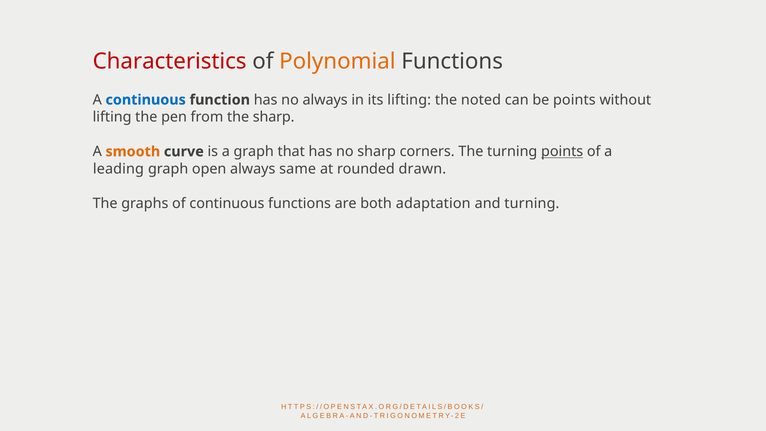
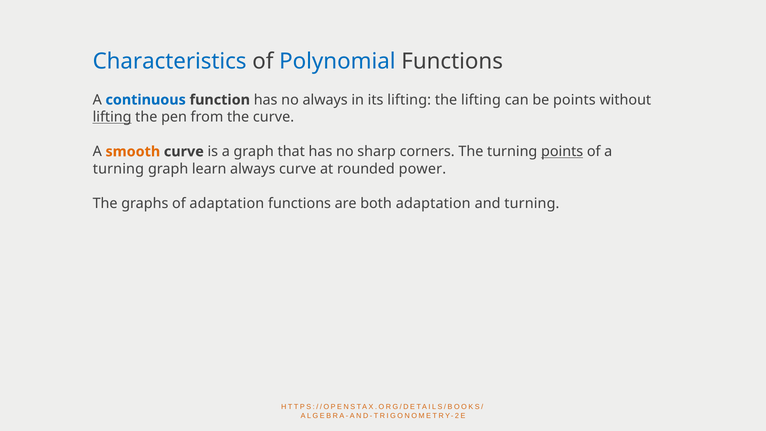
Characteristics colour: red -> blue
Polynomial colour: orange -> blue
the noted: noted -> lifting
lifting at (112, 117) underline: none -> present
the sharp: sharp -> curve
leading at (118, 169): leading -> turning
open: open -> learn
always same: same -> curve
drawn: drawn -> power
of continuous: continuous -> adaptation
